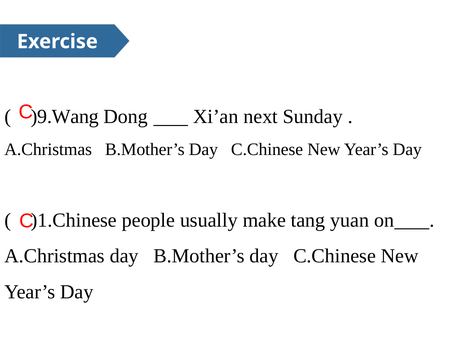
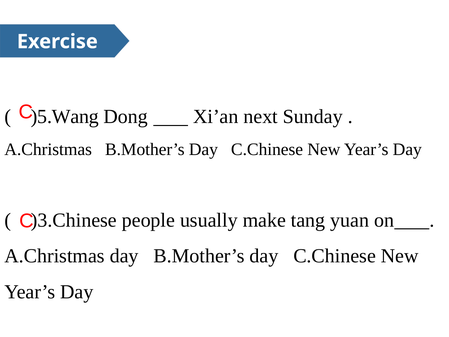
)9.Wang: )9.Wang -> )5.Wang
)1.Chinese: )1.Chinese -> )3.Chinese
